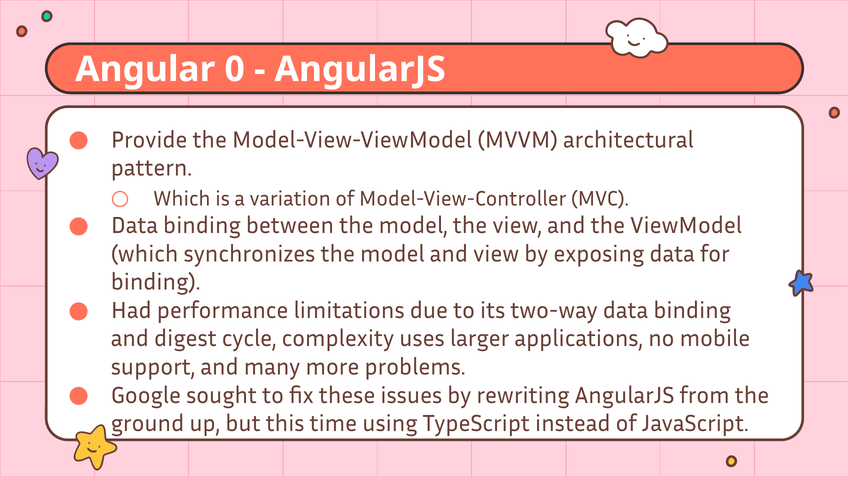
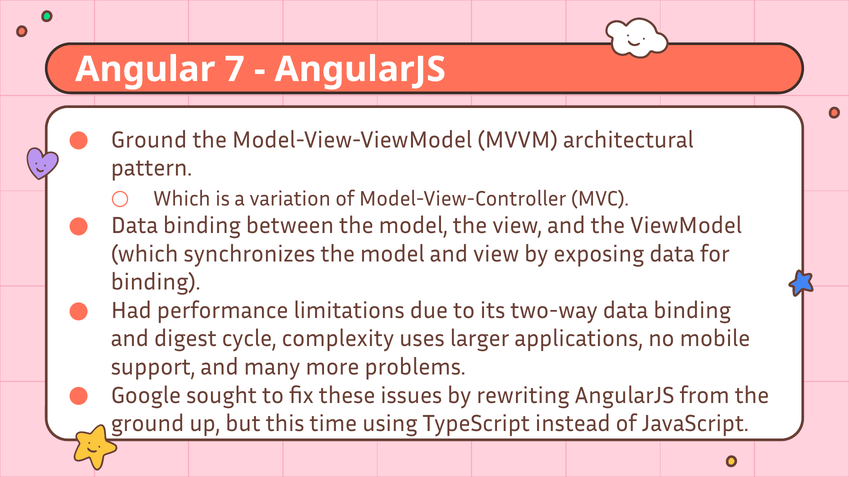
0: 0 -> 7
Provide at (149, 140): Provide -> Ground
